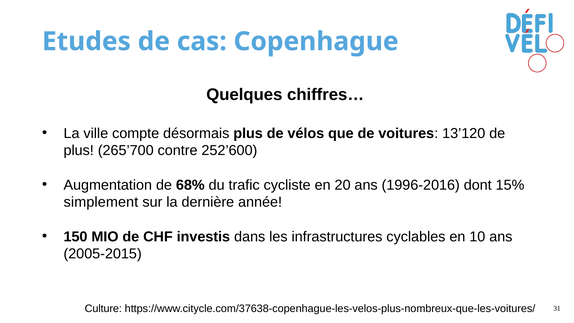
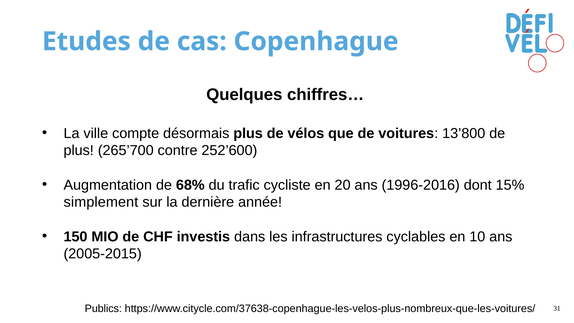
13’120: 13’120 -> 13’800
Culture: Culture -> Publics
